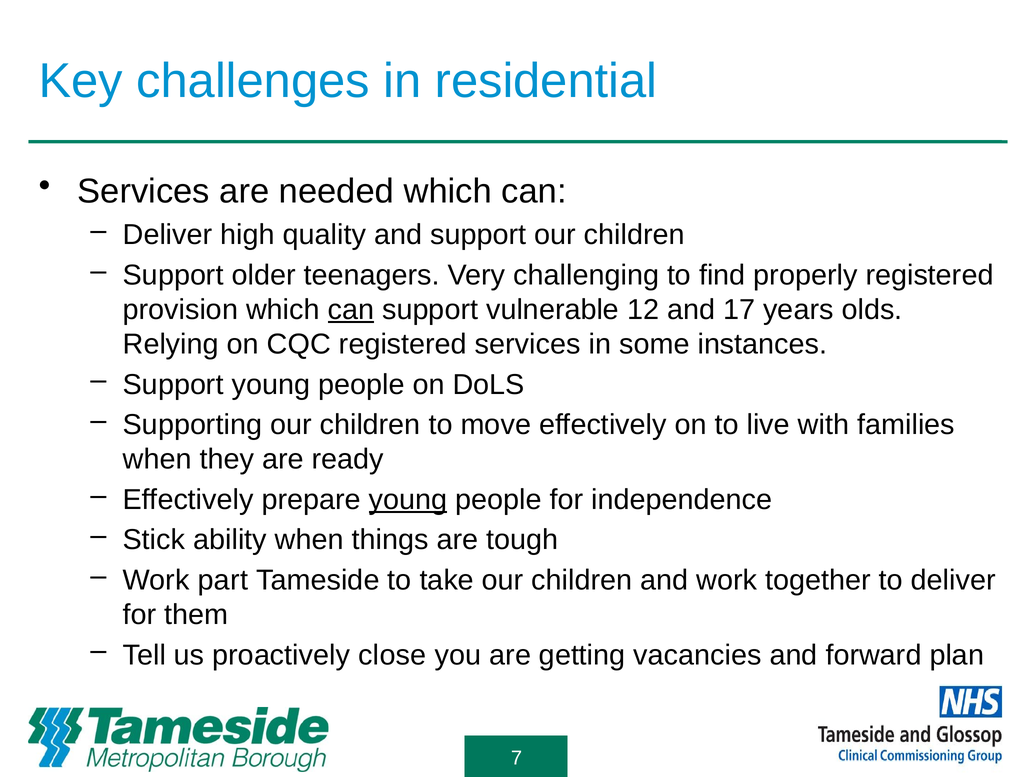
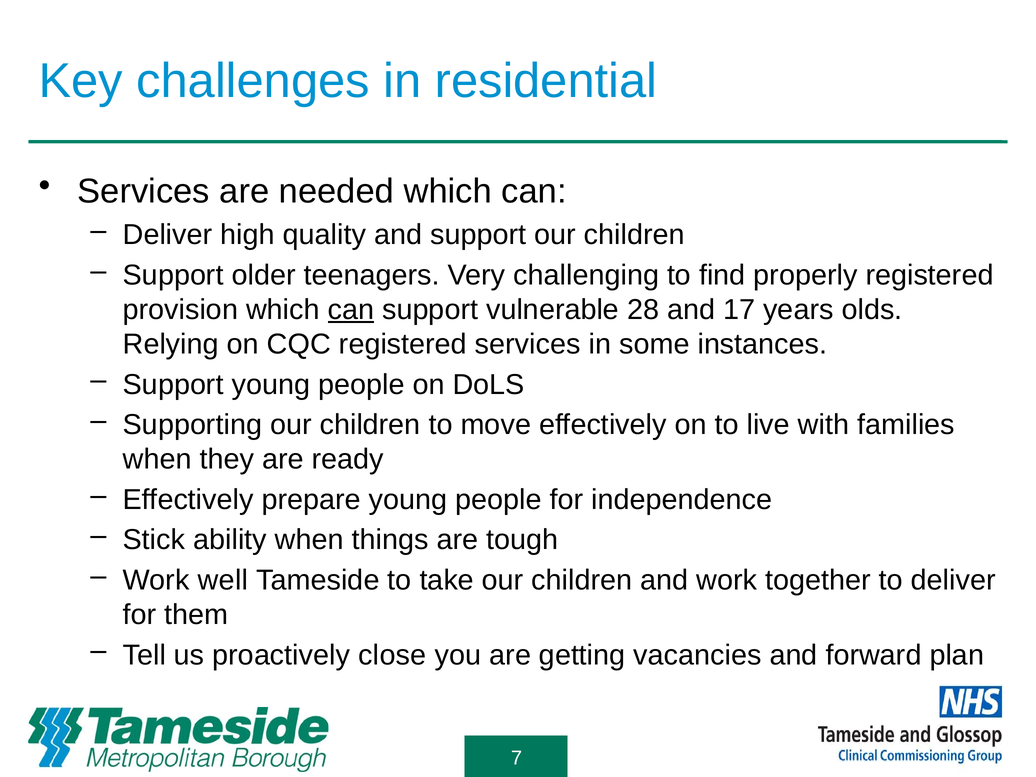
12: 12 -> 28
young at (408, 500) underline: present -> none
part: part -> well
